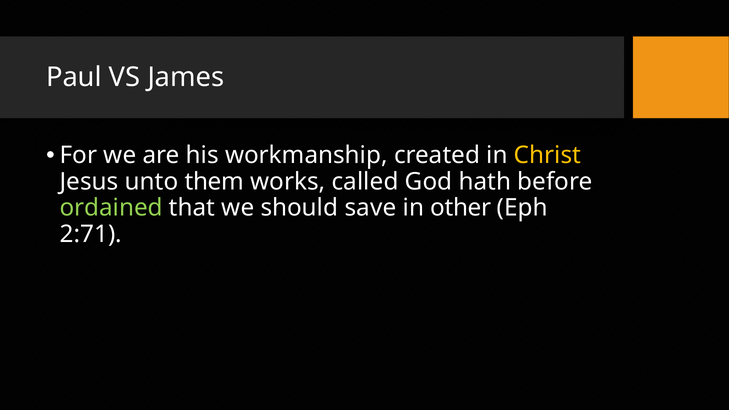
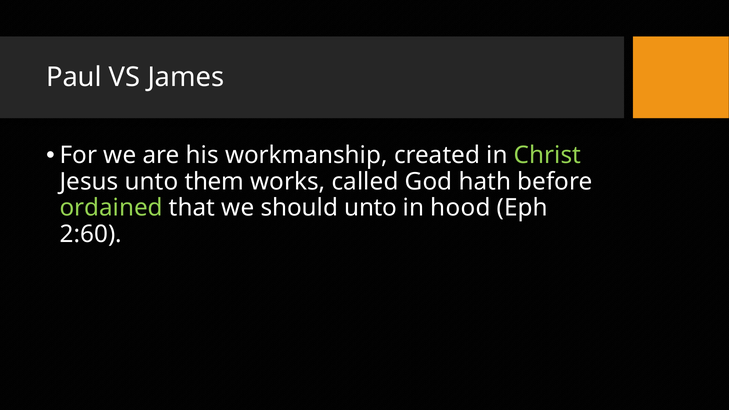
Christ colour: yellow -> light green
should save: save -> unto
other: other -> hood
2:71: 2:71 -> 2:60
